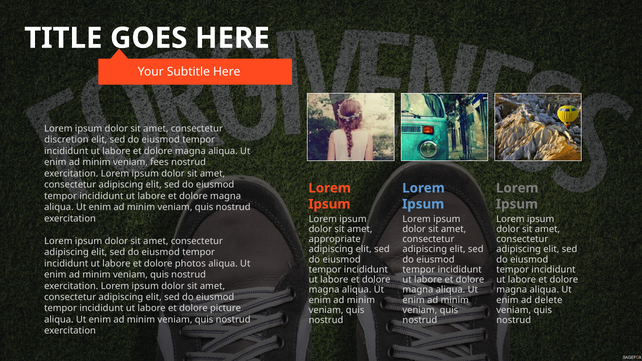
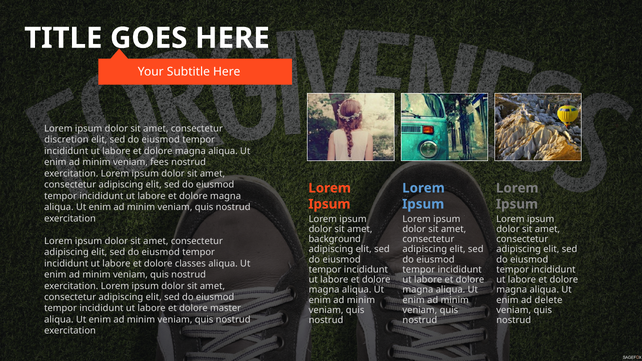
appropriate: appropriate -> background
photos: photos -> classes
picture: picture -> master
